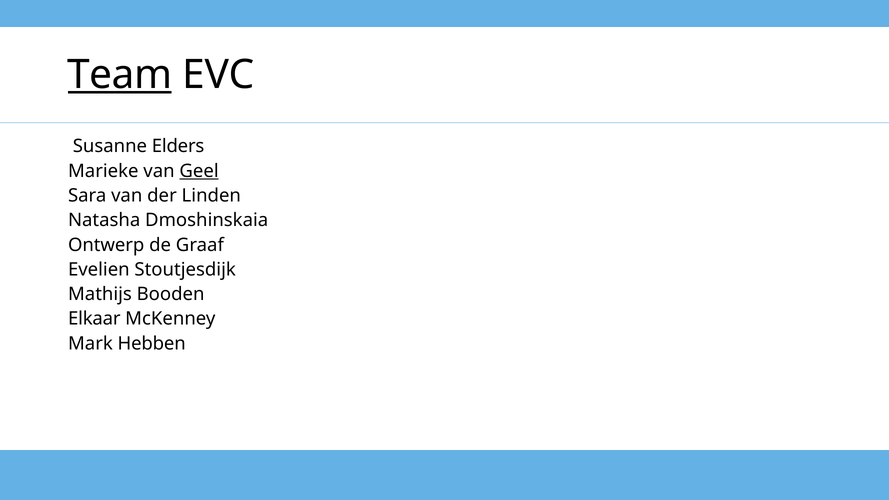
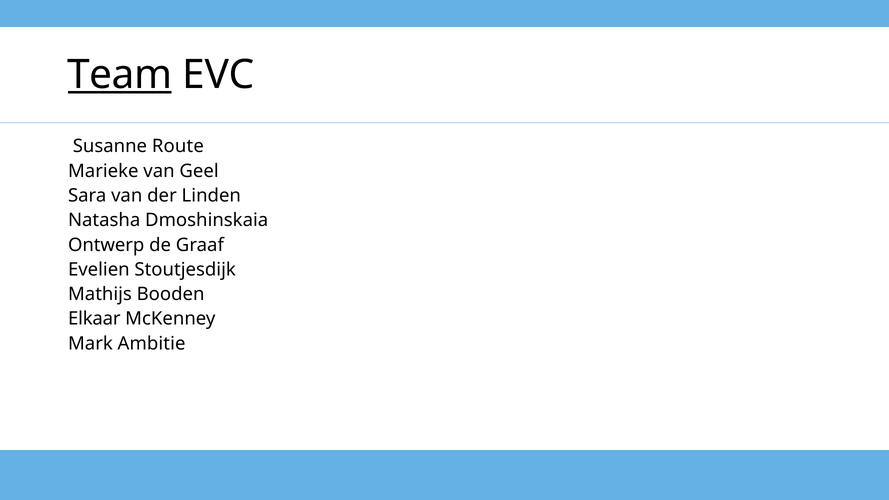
Elders: Elders -> Route
Geel underline: present -> none
Hebben: Hebben -> Ambitie
